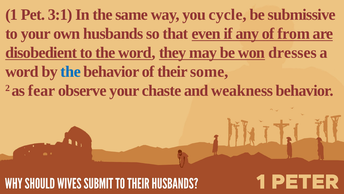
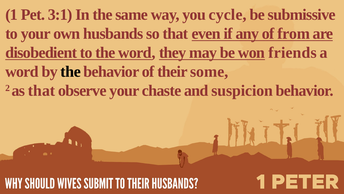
dresses: dresses -> friends
the at (71, 71) colour: blue -> black
as fear: fear -> that
weakness: weakness -> suspicion
